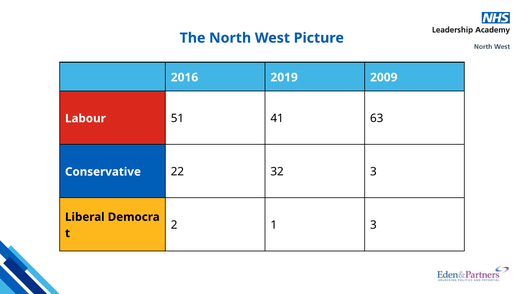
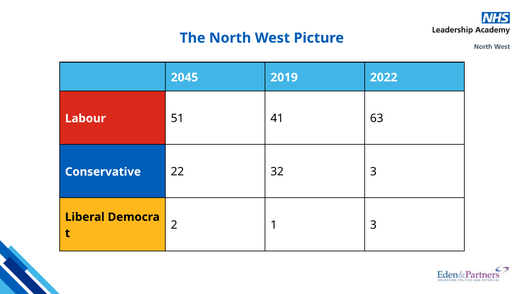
2016: 2016 -> 2045
2009: 2009 -> 2022
